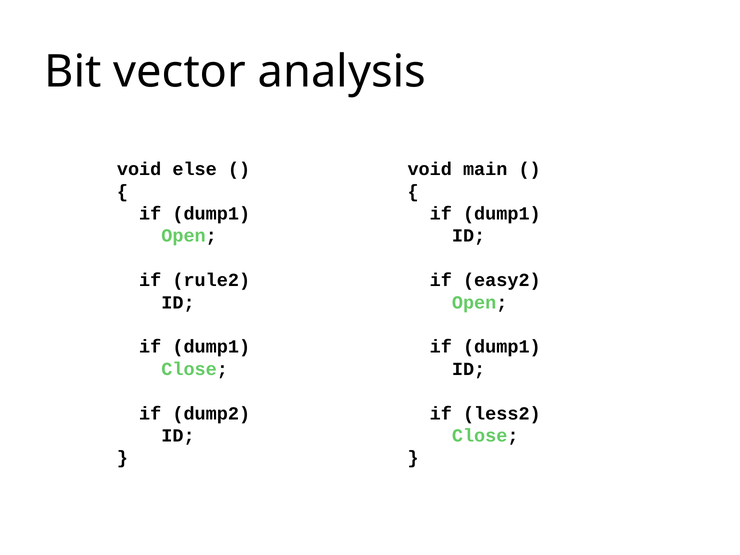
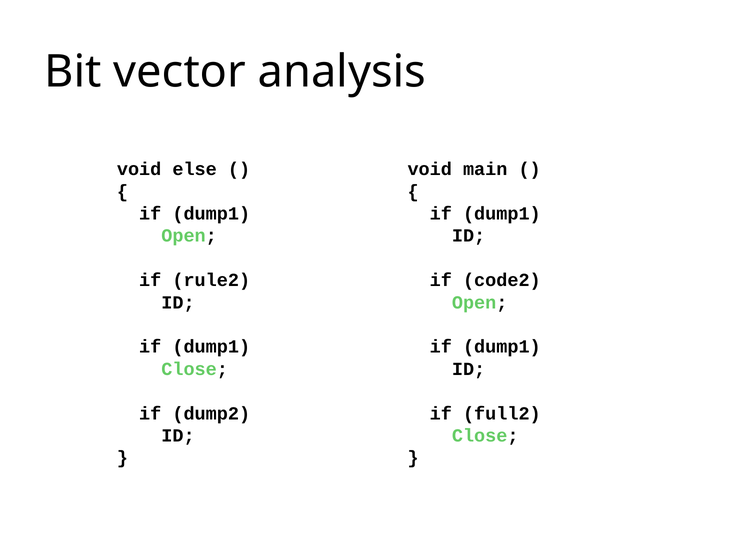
easy2: easy2 -> code2
less2: less2 -> full2
